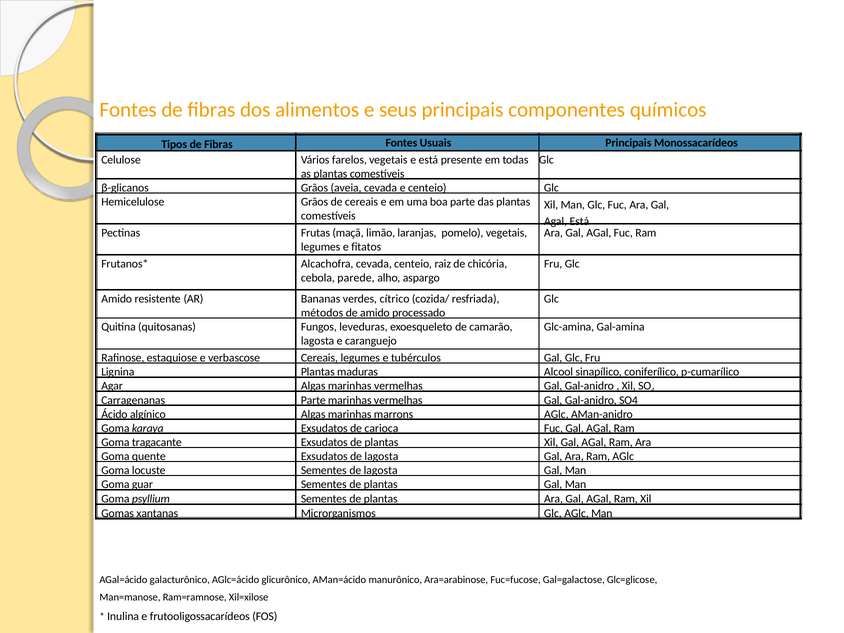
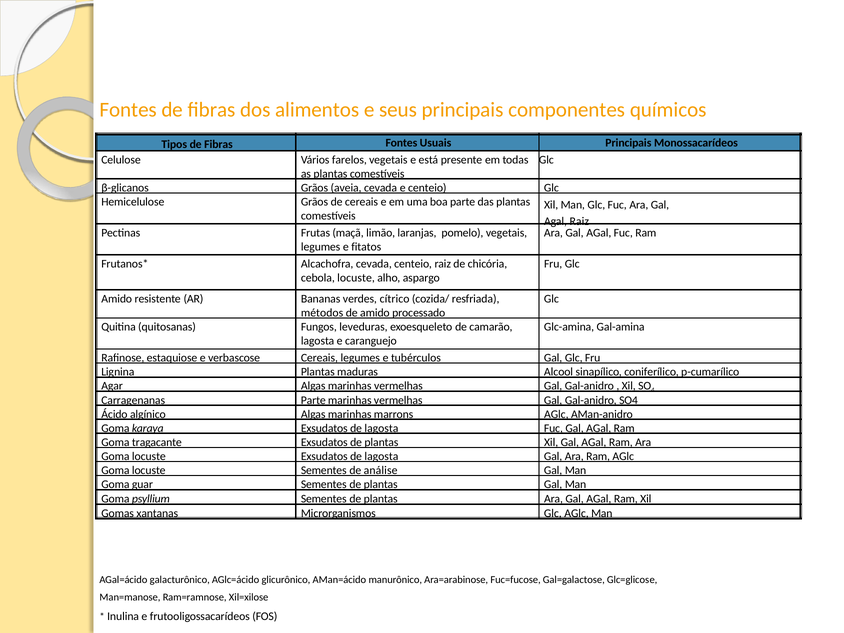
Agal Está: Está -> Raiz
cebola parede: parede -> locuste
karaya Exsudatos de carioca: carioca -> lagosta
quente at (149, 456): quente -> locuste
Sementes de lagosta: lagosta -> análise
